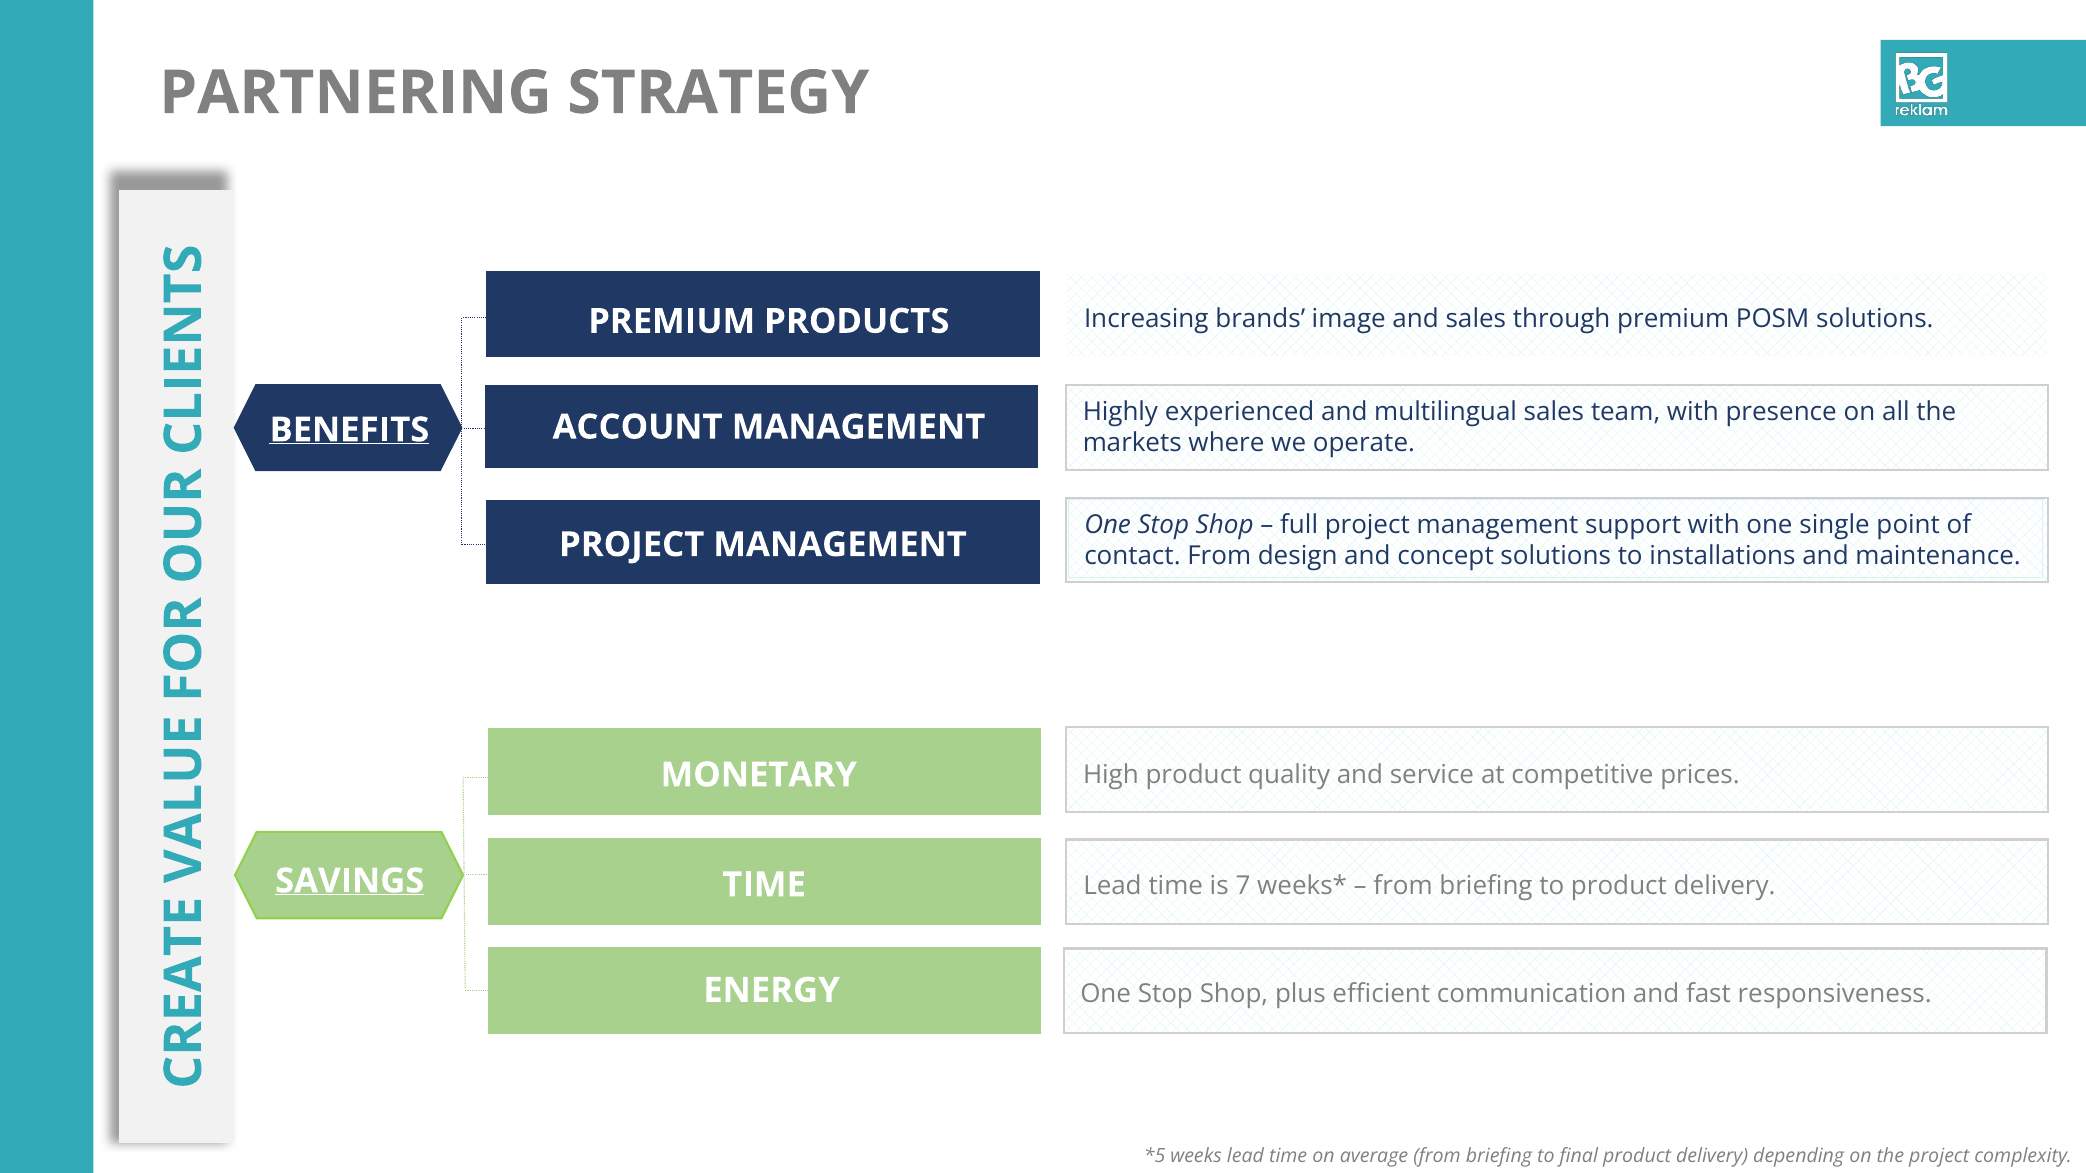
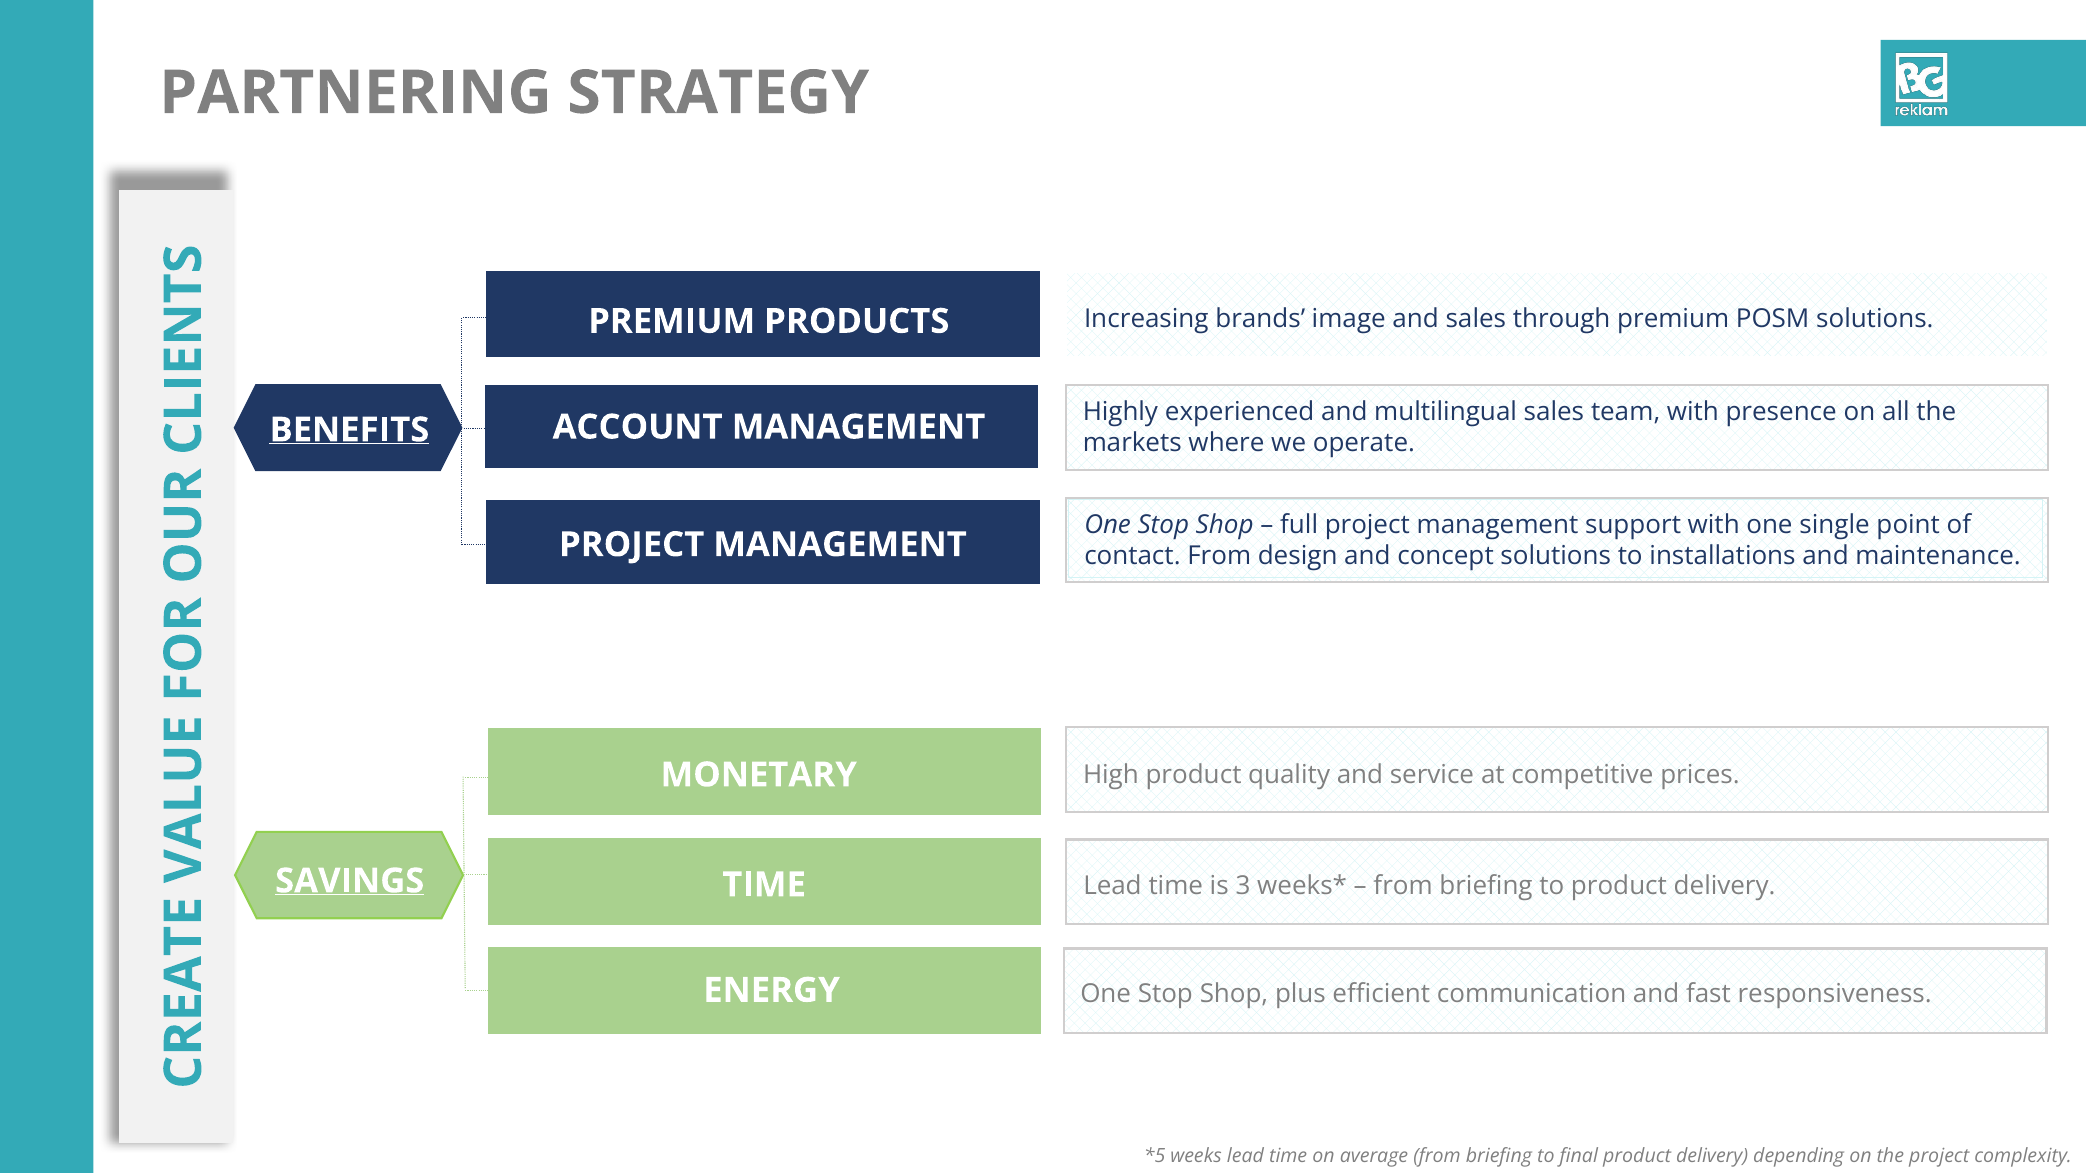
7: 7 -> 3
